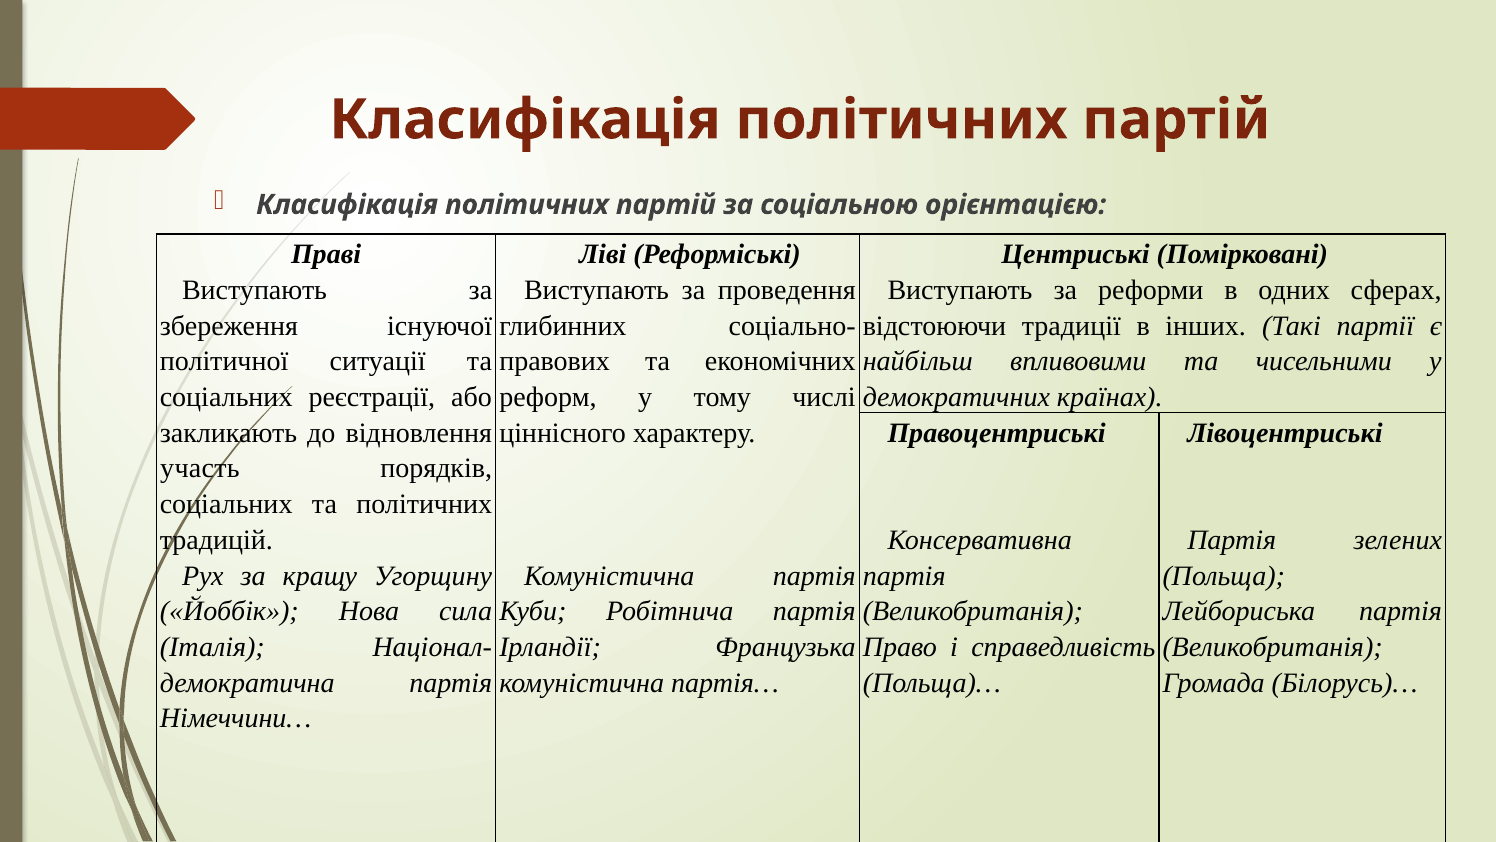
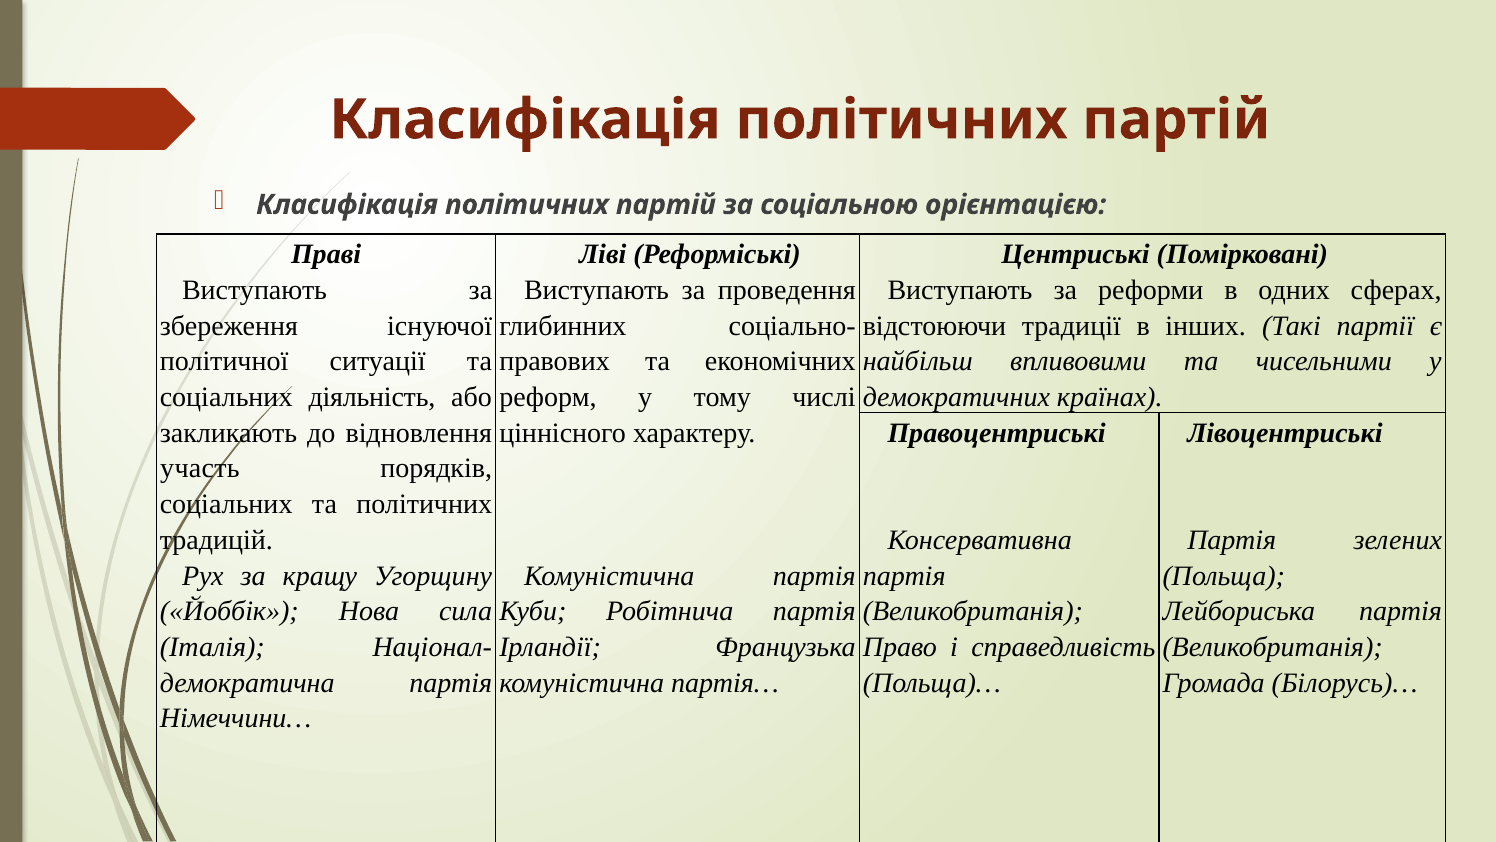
реєстрації: реєстрації -> діяльність
